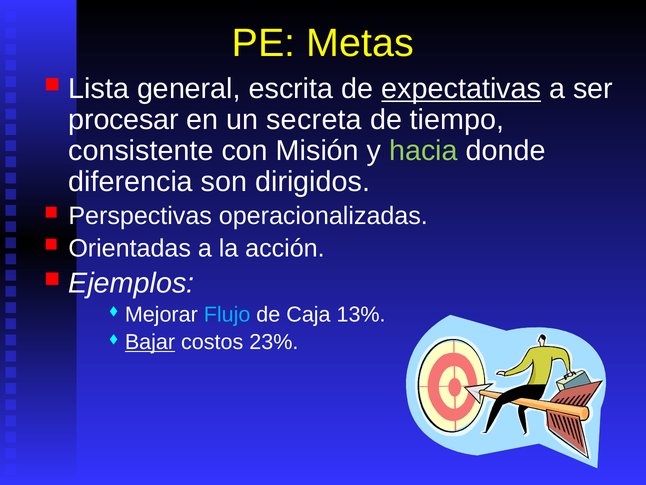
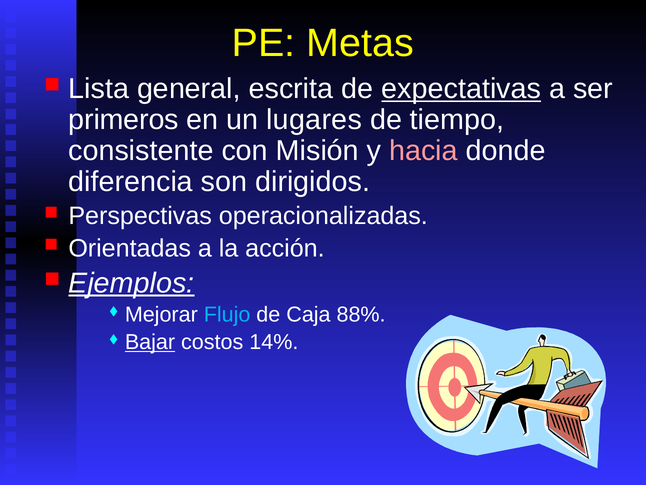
procesar: procesar -> primeros
secreta: secreta -> lugares
hacia colour: light green -> pink
Ejemplos underline: none -> present
13%: 13% -> 88%
23%: 23% -> 14%
